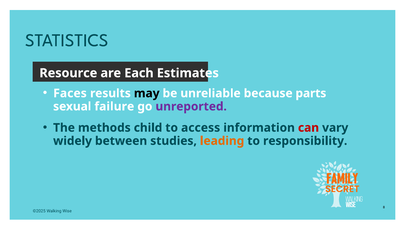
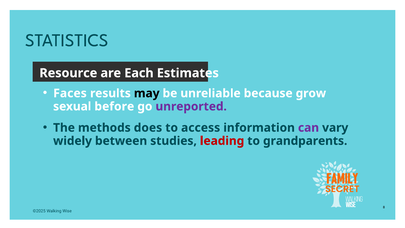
parts: parts -> grow
failure: failure -> before
child: child -> does
can colour: red -> purple
leading colour: orange -> red
responsibility: responsibility -> grandparents
